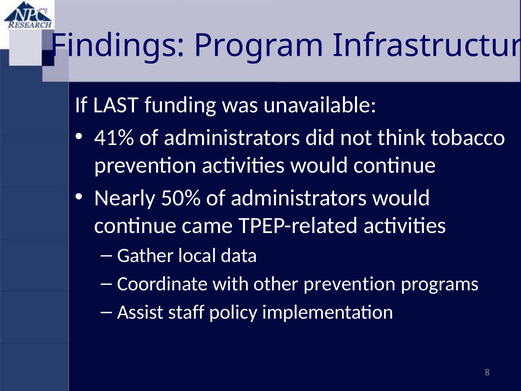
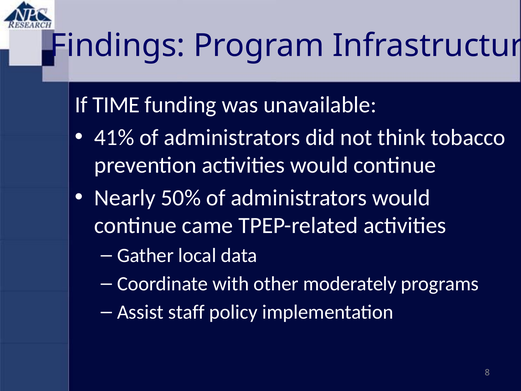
LAST: LAST -> TIME
other prevention: prevention -> moderately
